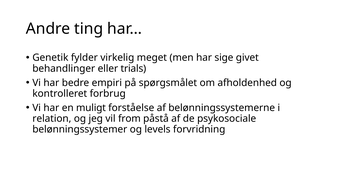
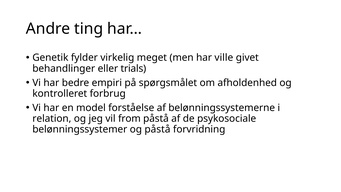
sige: sige -> ville
muligt: muligt -> model
og levels: levels -> påstå
